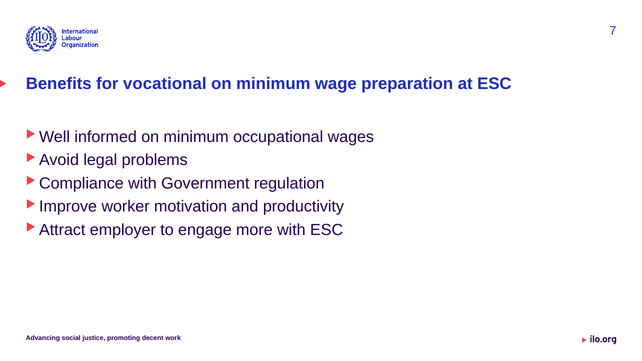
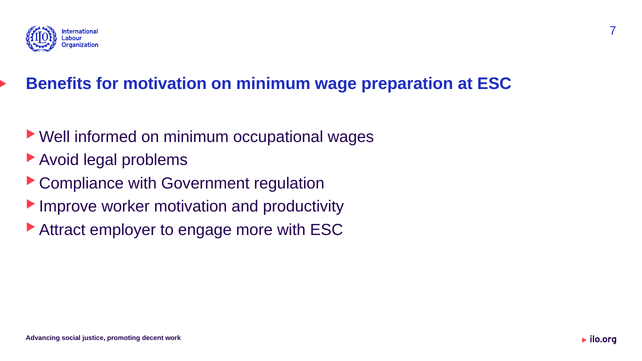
for vocational: vocational -> motivation
